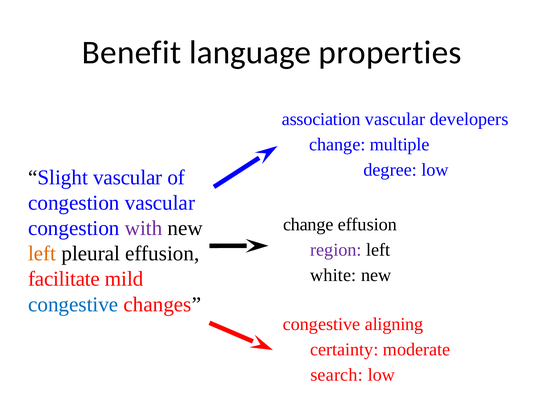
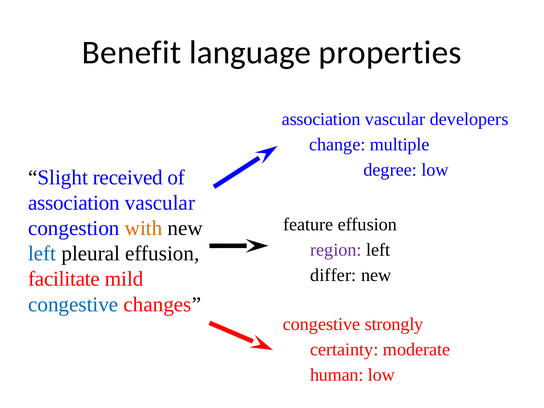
Slight vascular: vascular -> received
congestion at (74, 203): congestion -> association
change at (308, 224): change -> feature
with colour: purple -> orange
left at (42, 254) colour: orange -> blue
white: white -> differ
aligning: aligning -> strongly
search: search -> human
